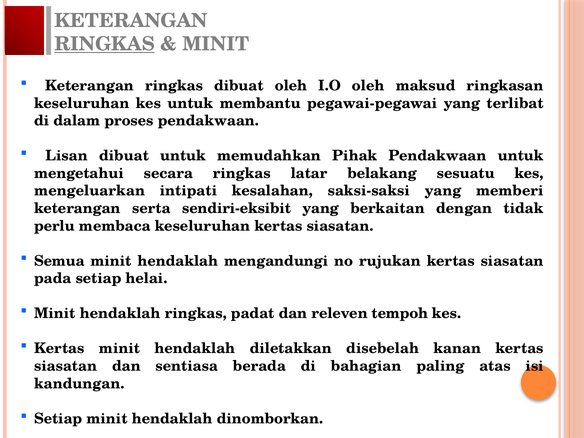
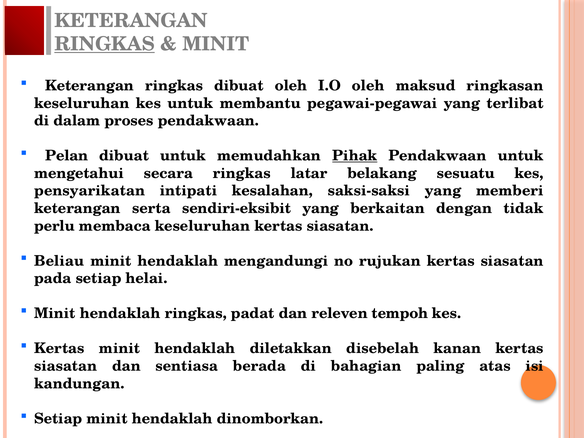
Lisan: Lisan -> Pelan
Pihak underline: none -> present
mengeluarkan: mengeluarkan -> pensyarikatan
Semua: Semua -> Beliau
